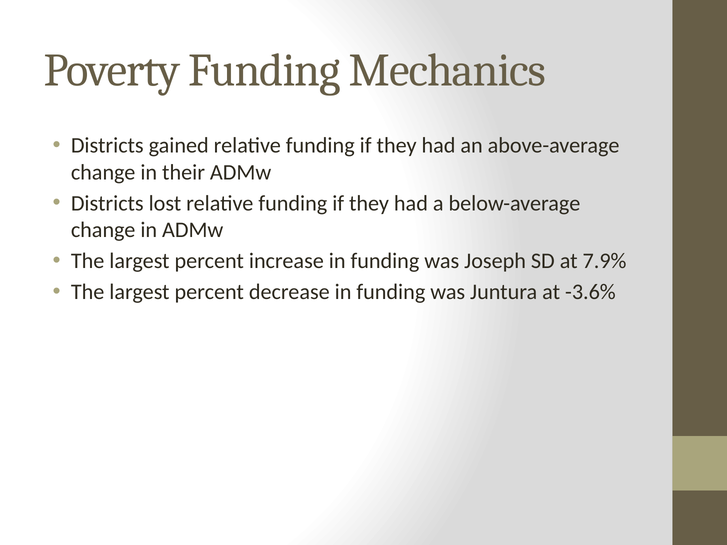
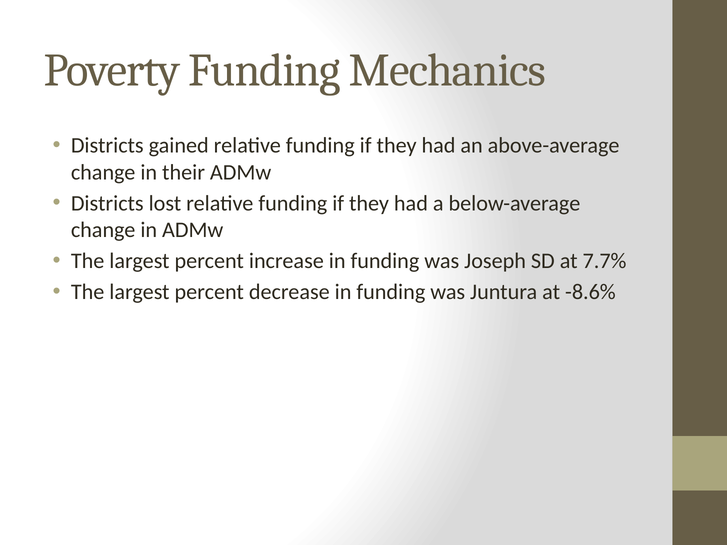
7.9%: 7.9% -> 7.7%
-3.6%: -3.6% -> -8.6%
